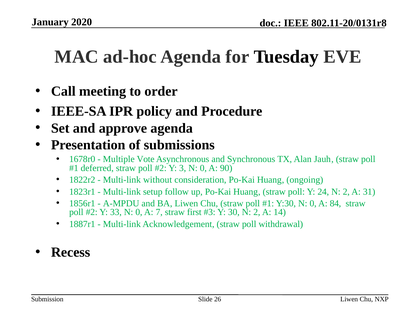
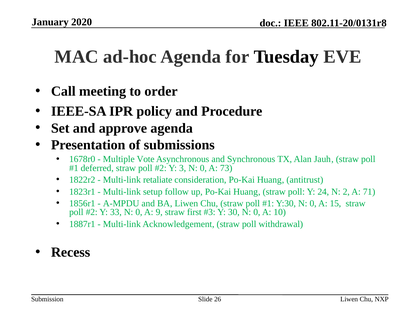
90: 90 -> 73
without: without -> retaliate
ongoing: ongoing -> antitrust
31: 31 -> 71
84: 84 -> 15
7: 7 -> 9
30 N 2: 2 -> 0
14: 14 -> 10
